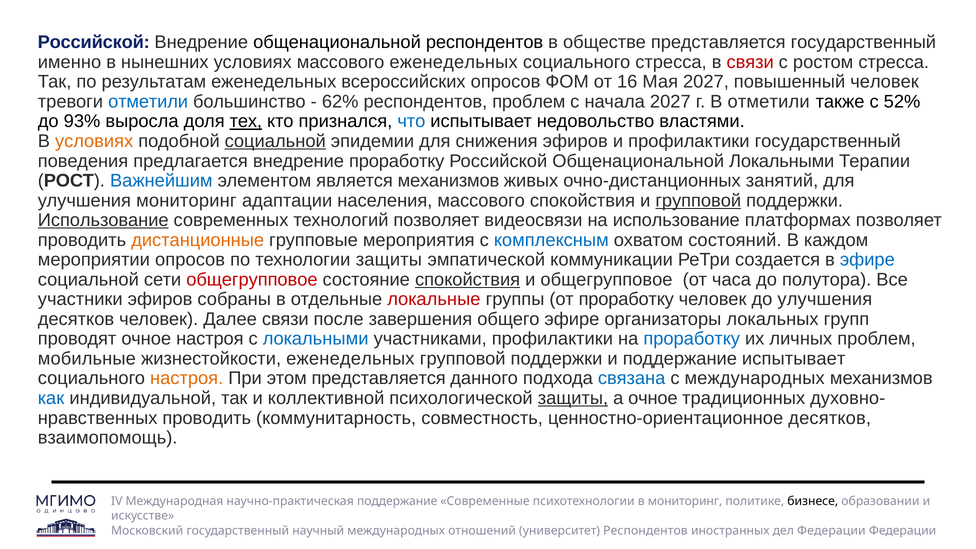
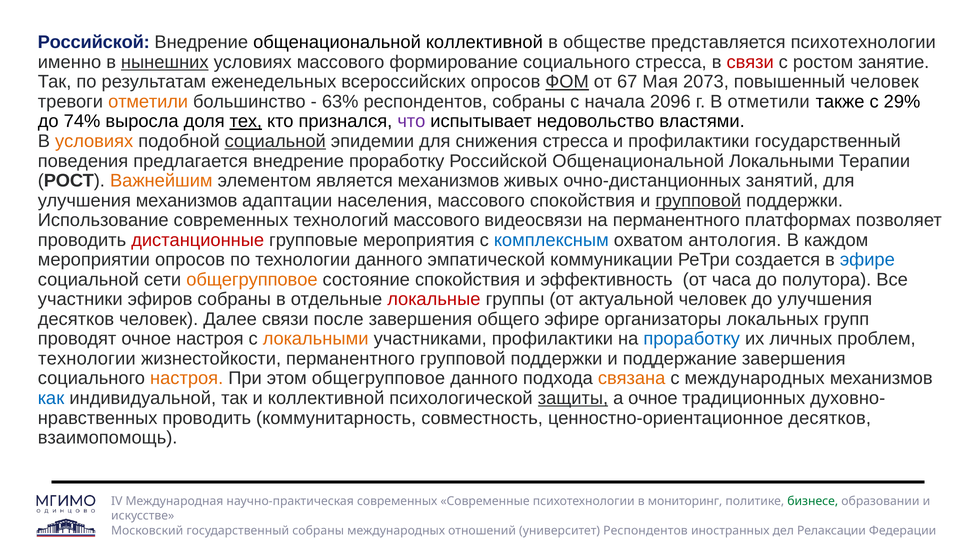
общенациональной респондентов: респондентов -> коллективной
представляется государственный: государственный -> психотехнологии
нынешних underline: none -> present
массового еженедельных: еженедельных -> формирование
ростом стресса: стресса -> занятие
ФОМ underline: none -> present
16: 16 -> 67
Мая 2027: 2027 -> 2073
отметили at (148, 102) colour: blue -> orange
62%: 62% -> 63%
респондентов проблем: проблем -> собраны
начала 2027: 2027 -> 2096
52%: 52% -> 29%
93%: 93% -> 74%
что colour: blue -> purple
снижения эфиров: эфиров -> стресса
Важнейшим colour: blue -> orange
улучшения мониторинг: мониторинг -> механизмов
Использование at (103, 220) underline: present -> none
технологий позволяет: позволяет -> массового
на использование: использование -> перманентного
дистанционные colour: orange -> red
состояний: состояний -> антология
технологии защиты: защиты -> данного
общегрупповое at (252, 280) colour: red -> orange
спокойствия at (468, 280) underline: present -> none
и общегрупповое: общегрупповое -> эффективность
от проработку: проработку -> актуальной
локальными at (316, 339) colour: blue -> orange
мобильные at (87, 359): мобильные -> технологии
жизнестойкости еженедельных: еженедельных -> перманентного
поддержание испытывает: испытывает -> завершения
этом представляется: представляется -> общегрупповое
связана colour: blue -> orange
научно-практическая поддержание: поддержание -> современных
бизнесе colour: black -> green
государственный научный: научный -> собраны
дел Федерации: Федерации -> Релаксации
